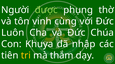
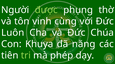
nhập: nhập -> năng
tri colour: yellow -> light green
thắm: thắm -> phép
